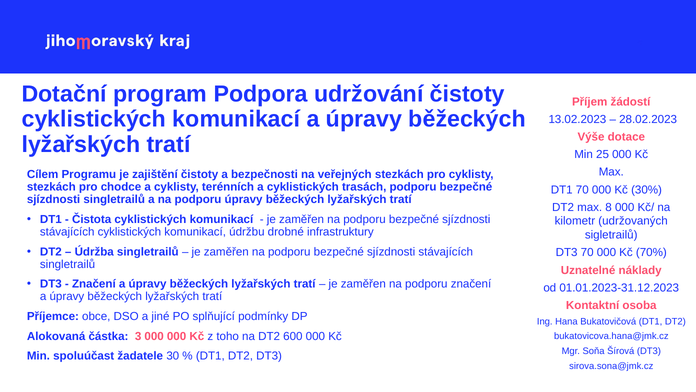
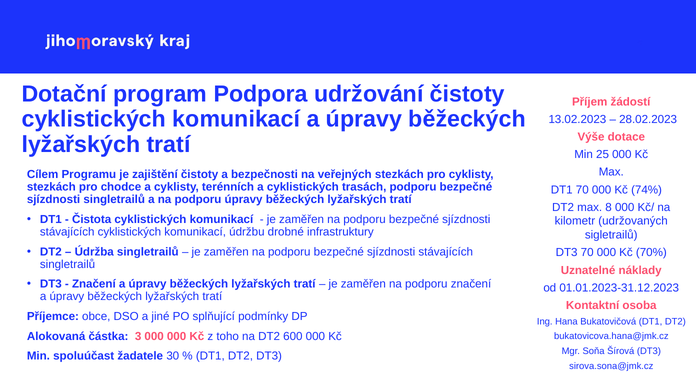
30%: 30% -> 74%
